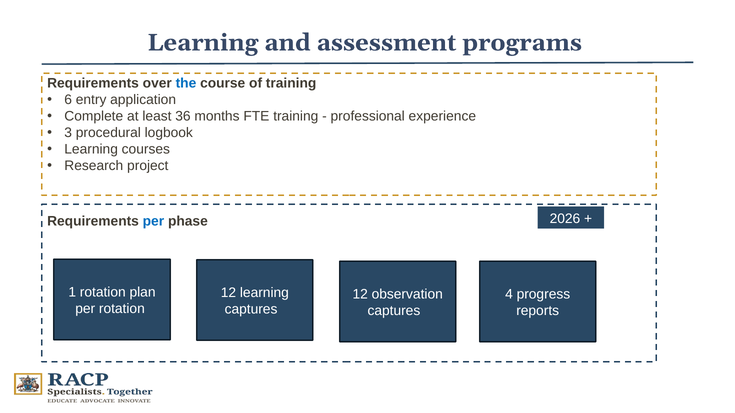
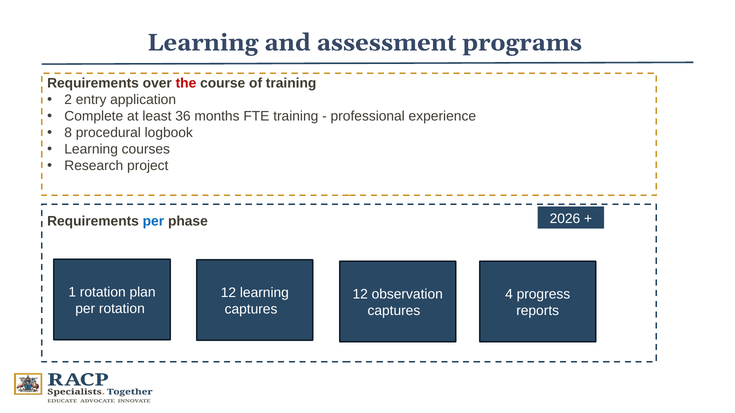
the colour: blue -> red
6: 6 -> 2
3: 3 -> 8
